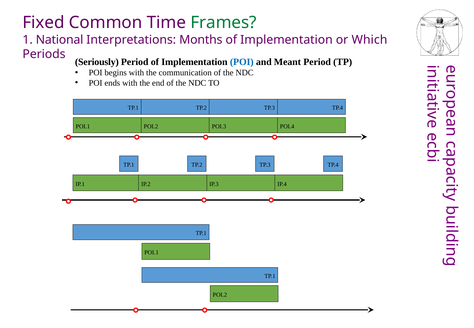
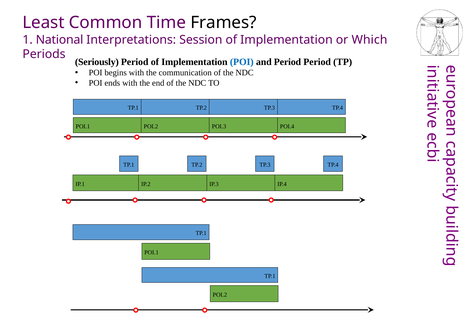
Fixed: Fixed -> Least
Frames colour: green -> black
Months: Months -> Session
and Meant: Meant -> Period
